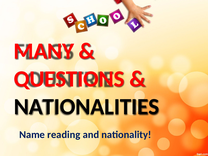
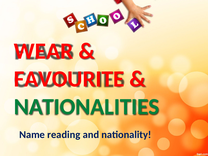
MANY: MANY -> WEAR
QUESTIONS: QUESTIONS -> FAVOURITE
NATIONALITIES colour: black -> green
